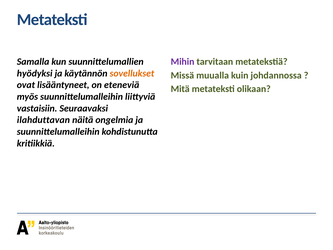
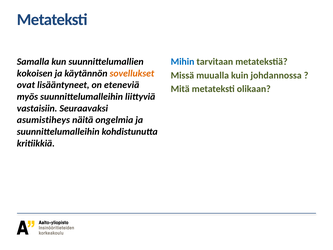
Mihin colour: purple -> blue
hyödyksi: hyödyksi -> kokoisen
ilahduttavan: ilahduttavan -> asumistiheys
